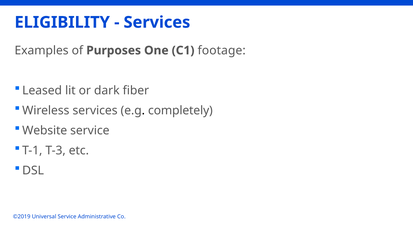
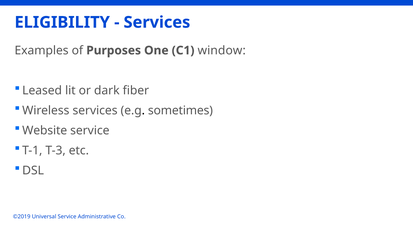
footage: footage -> window
completely: completely -> sometimes
